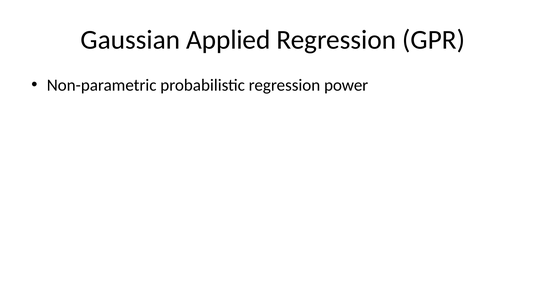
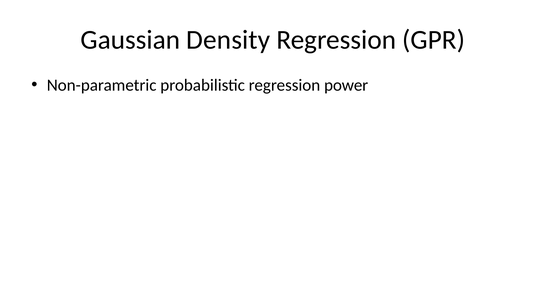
Applied: Applied -> Density
